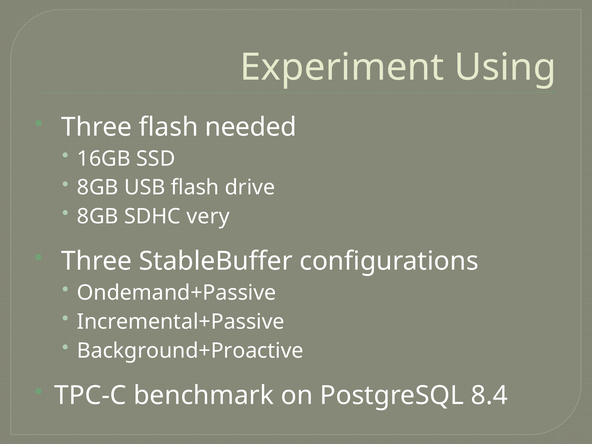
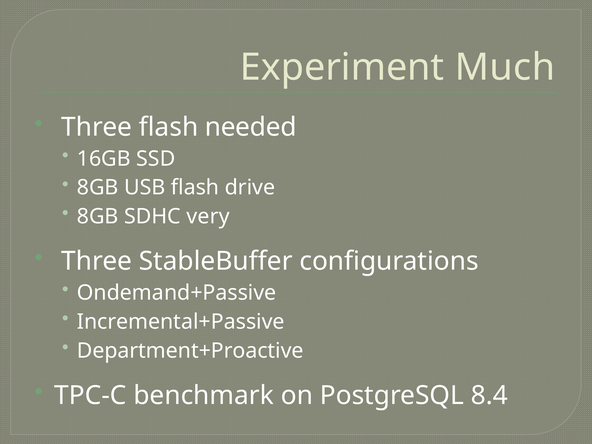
Using: Using -> Much
Background+Proactive: Background+Proactive -> Department+Proactive
